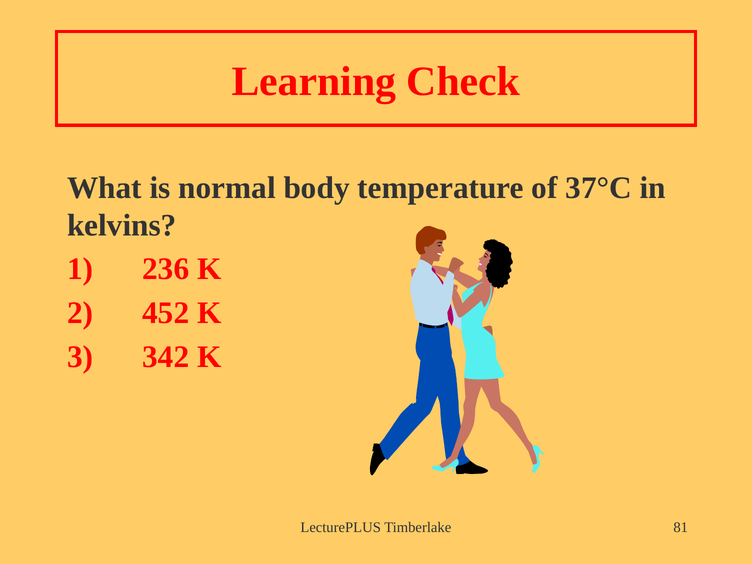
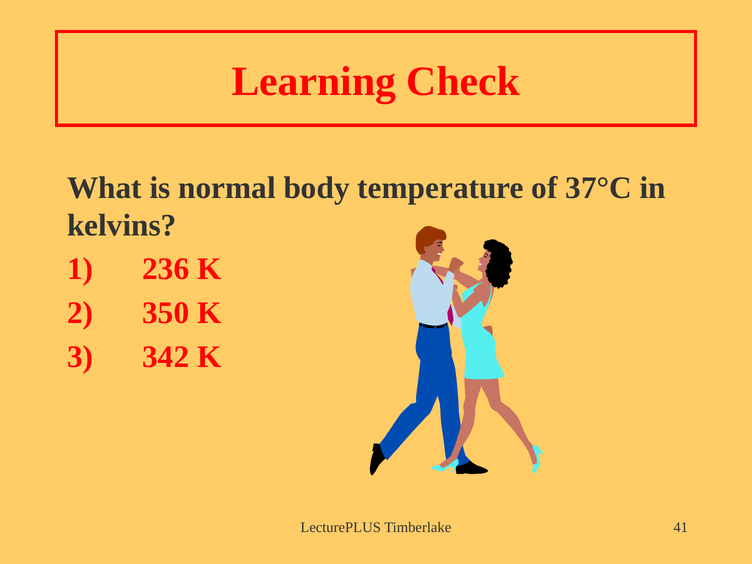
452: 452 -> 350
81: 81 -> 41
